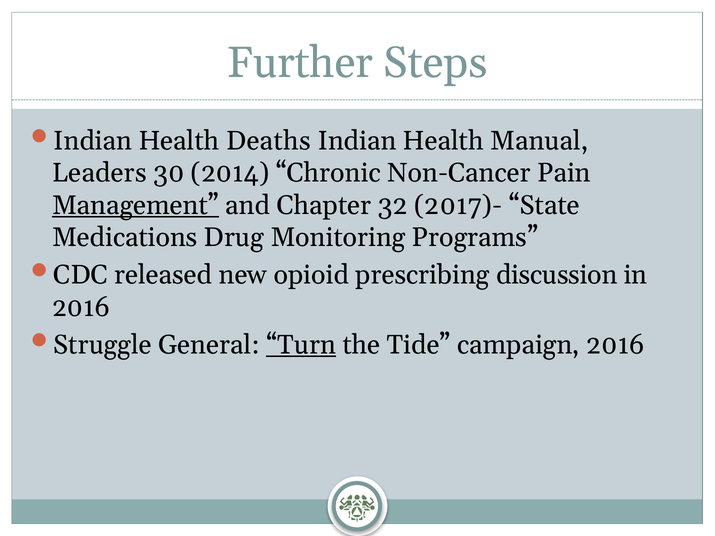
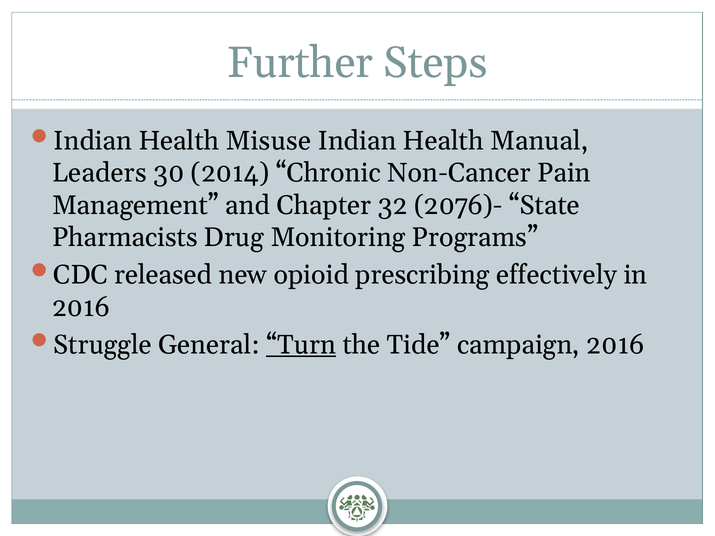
Deaths: Deaths -> Misuse
Management underline: present -> none
2017)-: 2017)- -> 2076)-
Medications: Medications -> Pharmacists
discussion: discussion -> effectively
